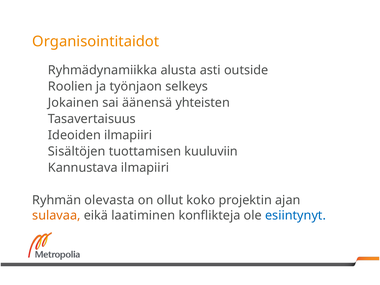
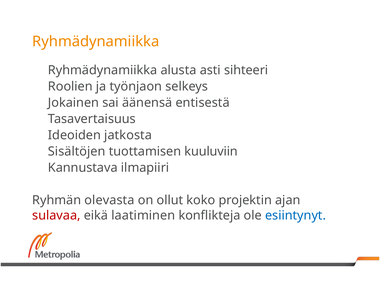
Organisointitaidot at (96, 42): Organisointitaidot -> Ryhmädynamiikka
outside: outside -> sihteeri
yhteisten: yhteisten -> entisestä
Ideoiden ilmapiiri: ilmapiiri -> jatkosta
sulavaa colour: orange -> red
